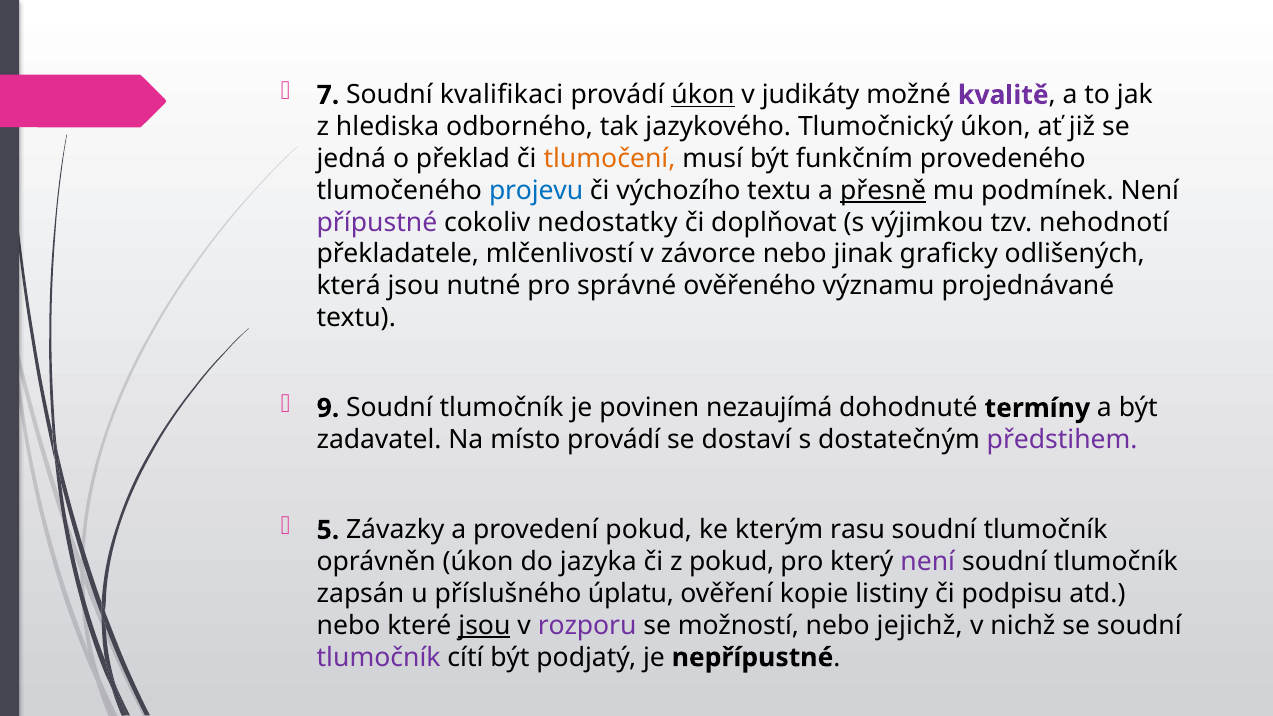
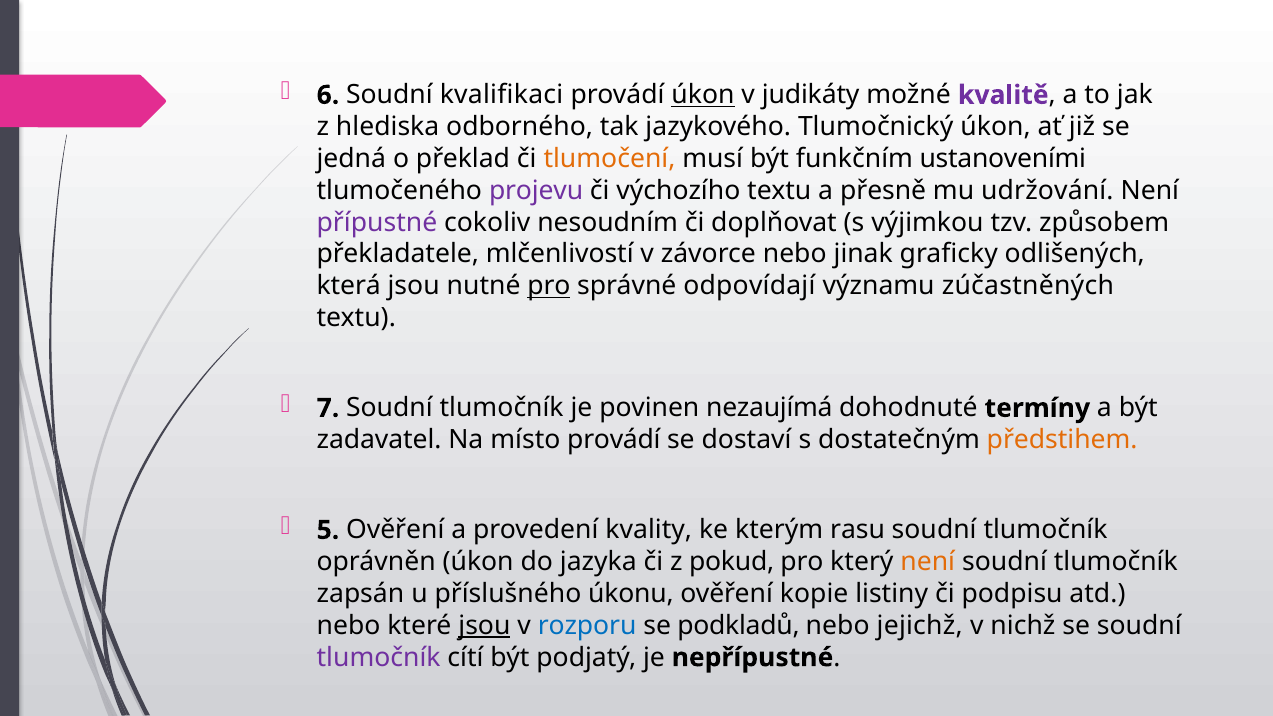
7: 7 -> 6
provedeného: provedeného -> ustanoveními
projevu colour: blue -> purple
přesně underline: present -> none
podmínek: podmínek -> udržování
nedostatky: nedostatky -> nesoudním
nehodnotí: nehodnotí -> způsobem
pro at (549, 286) underline: none -> present
ověřeného: ověřeného -> odpovídají
projednávané: projednávané -> zúčastněných
9: 9 -> 7
předstihem colour: purple -> orange
5 Závazky: Závazky -> Ověření
provedení pokud: pokud -> kvality
není at (928, 562) colour: purple -> orange
úplatu: úplatu -> úkonu
rozporu colour: purple -> blue
možností: možností -> podkladů
